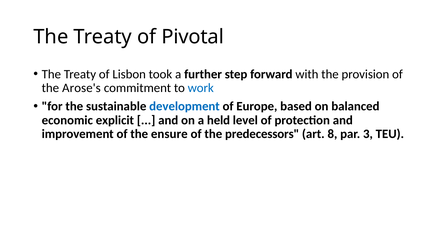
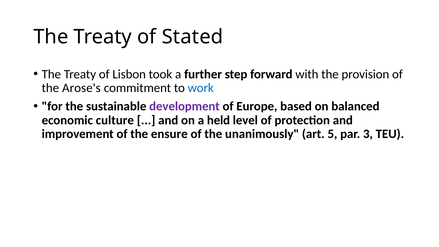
Pivotal: Pivotal -> Stated
development colour: blue -> purple
explicit: explicit -> culture
predecessors: predecessors -> unanimously
8: 8 -> 5
